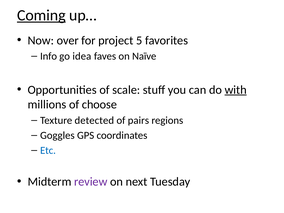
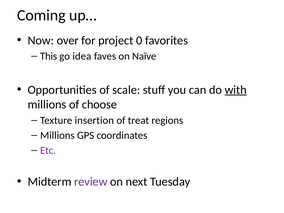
Coming underline: present -> none
5: 5 -> 0
Info: Info -> This
detected: detected -> insertion
pairs: pairs -> treat
Goggles at (57, 135): Goggles -> Millions
Etc colour: blue -> purple
